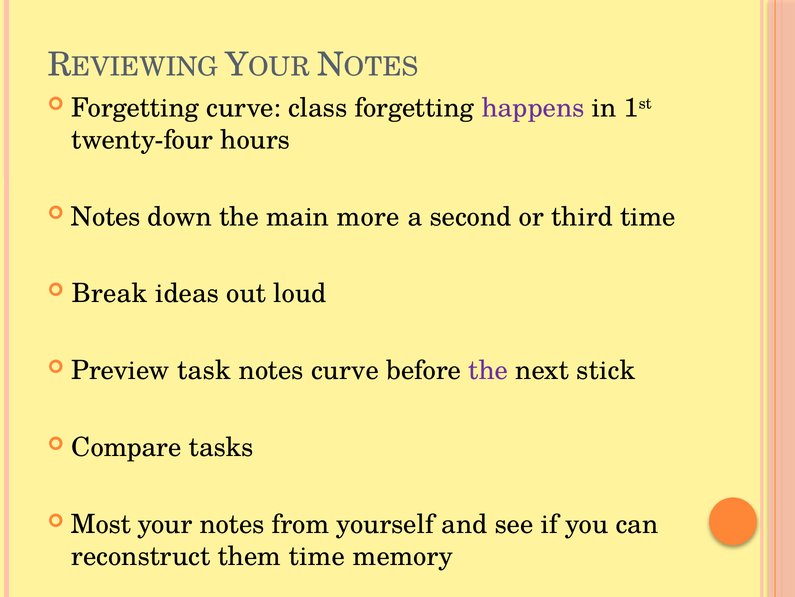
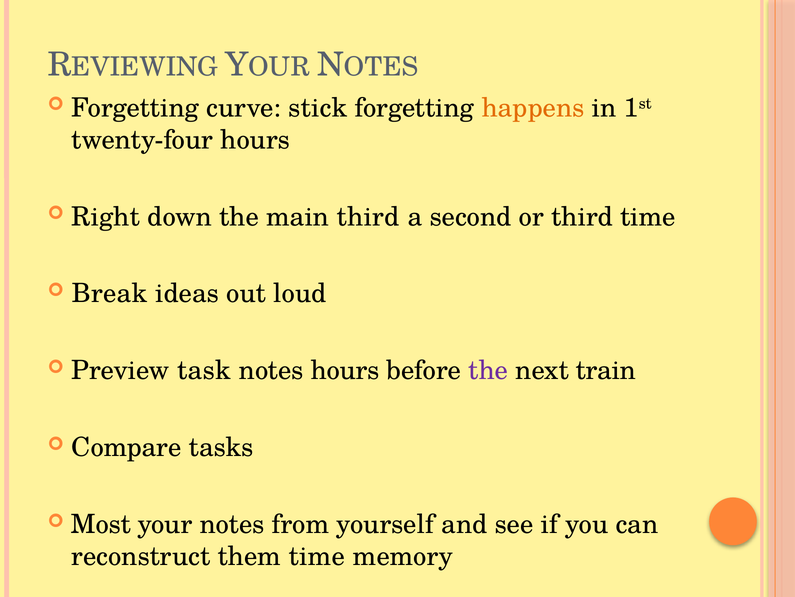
class: class -> stick
happens colour: purple -> orange
Notes at (106, 216): Notes -> Right
main more: more -> third
notes curve: curve -> hours
stick: stick -> train
